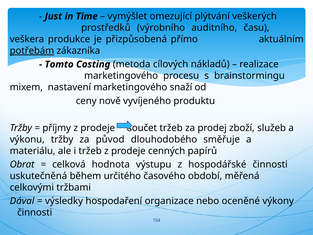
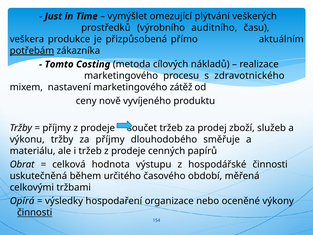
brainstormingu: brainstormingu -> zdravotnického
snaží: snaží -> zátěž
za původ: původ -> příjmy
Dával: Dával -> Opírá
činnosti at (35, 212) underline: none -> present
